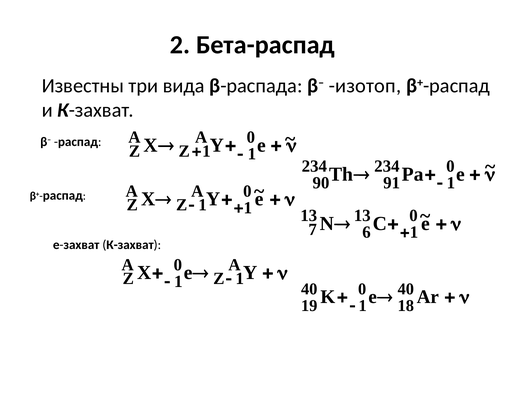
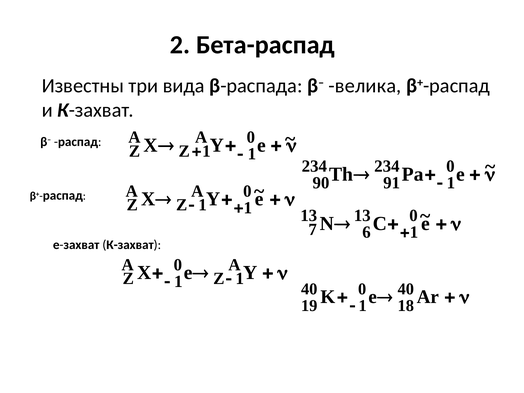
изотоп: изотоп -> велика
